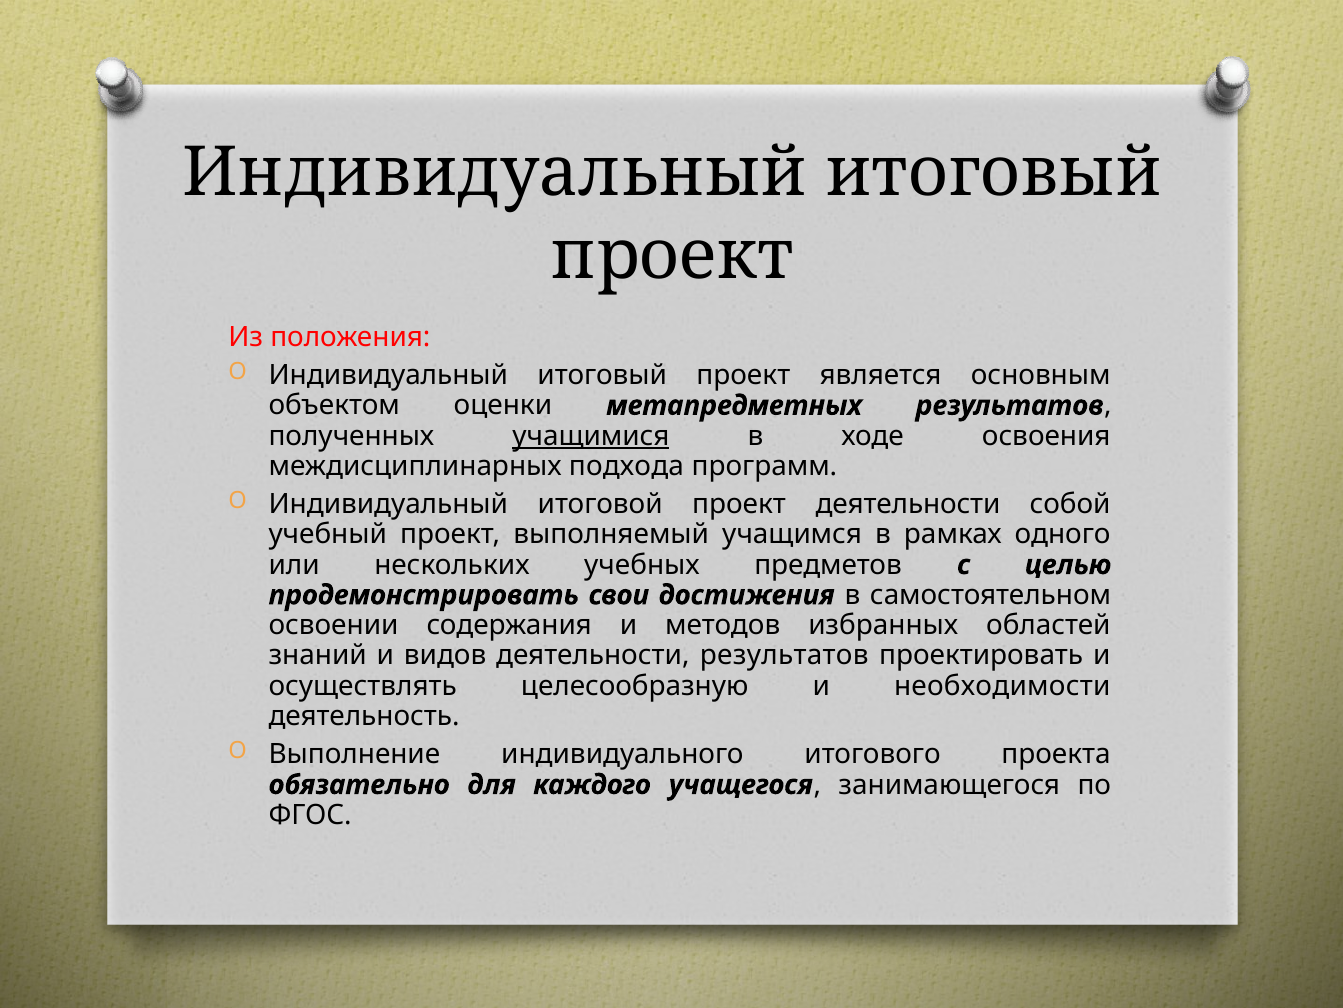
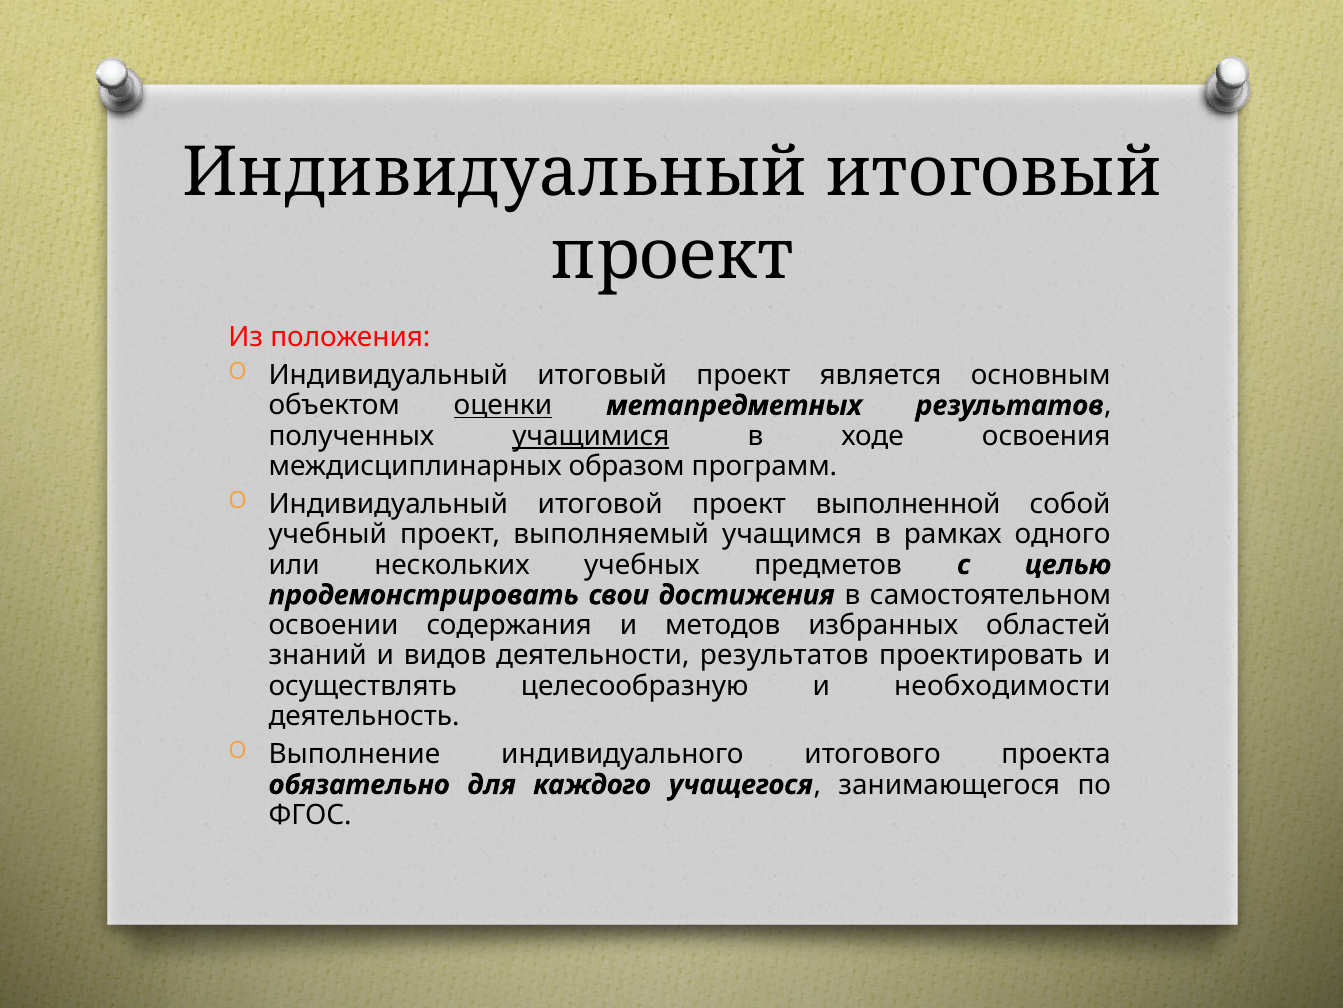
оценки underline: none -> present
подхода: подхода -> образом
проект деятельности: деятельности -> выполненной
